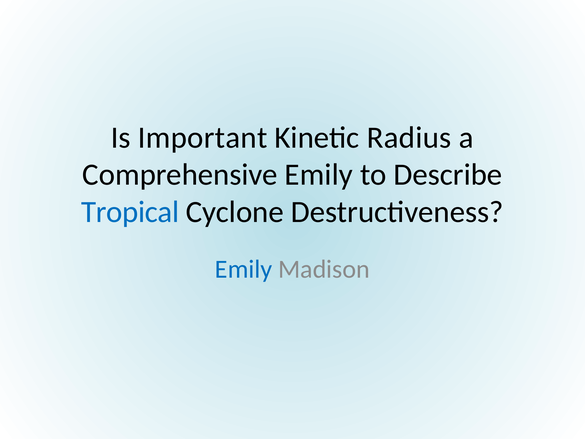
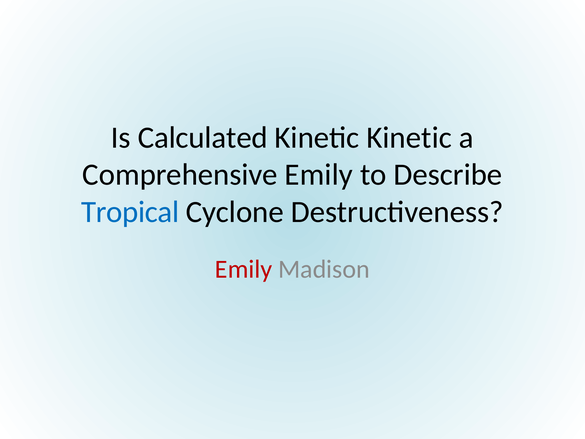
Important: Important -> Calculated
Kinetic Radius: Radius -> Kinetic
Emily at (244, 269) colour: blue -> red
